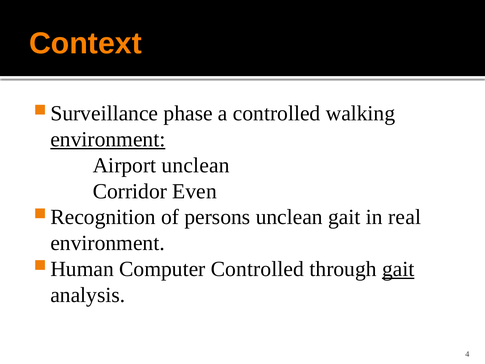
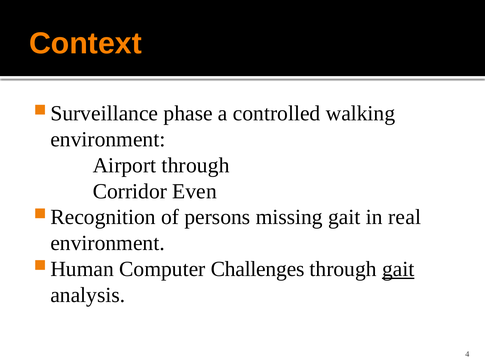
environment at (108, 139) underline: present -> none
Airport unclean: unclean -> through
persons unclean: unclean -> missing
Computer Controlled: Controlled -> Challenges
